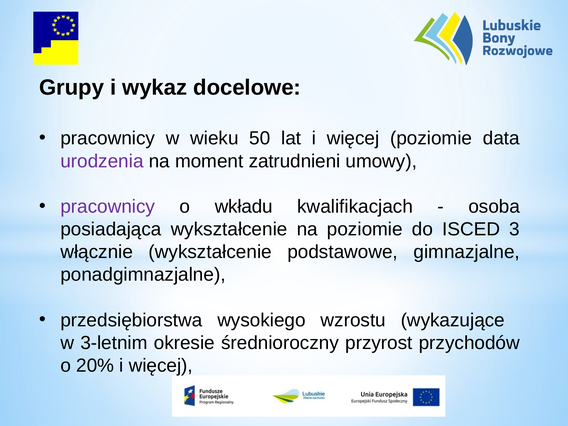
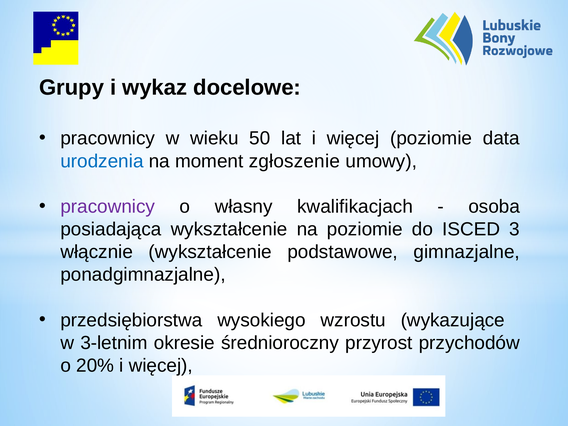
urodzenia colour: purple -> blue
zatrudnieni: zatrudnieni -> zgłoszenie
wkładu: wkładu -> własny
